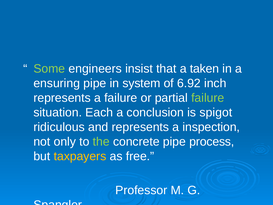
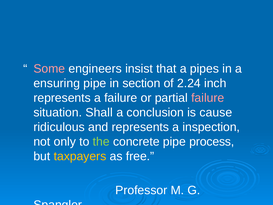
Some colour: light green -> pink
taken: taken -> pipes
system: system -> section
6.92: 6.92 -> 2.24
failure at (208, 98) colour: light green -> pink
Each: Each -> Shall
spigot: spigot -> cause
